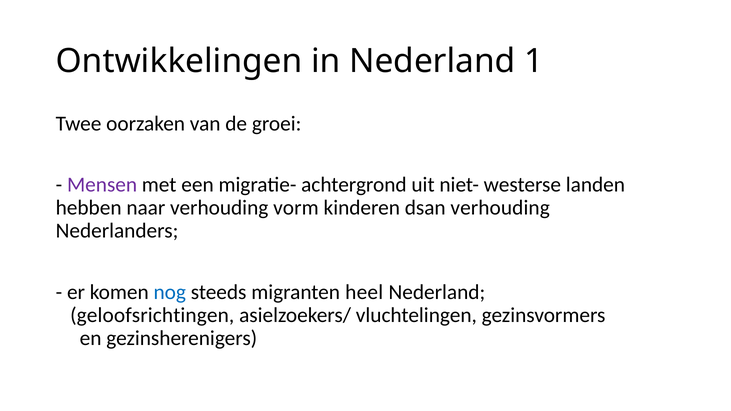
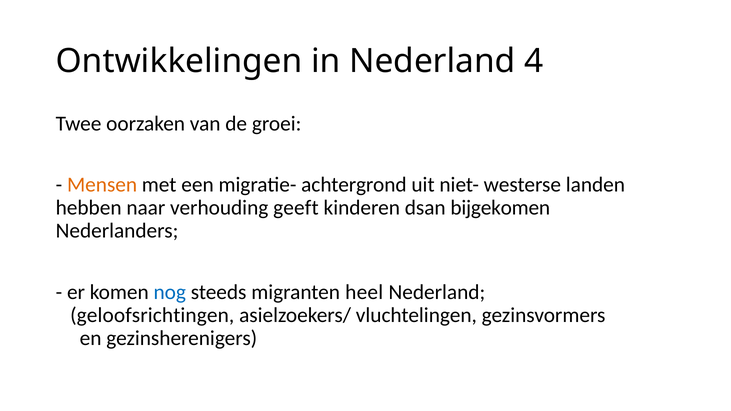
1: 1 -> 4
Mensen colour: purple -> orange
vorm: vorm -> geeft
dsan verhouding: verhouding -> bijgekomen
